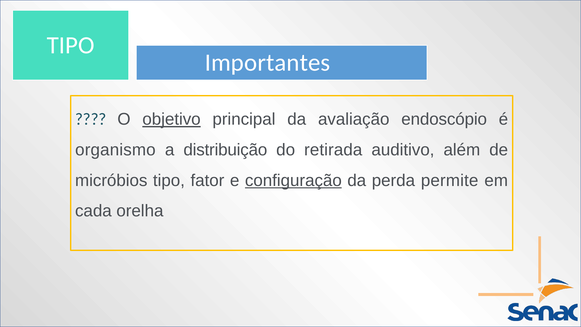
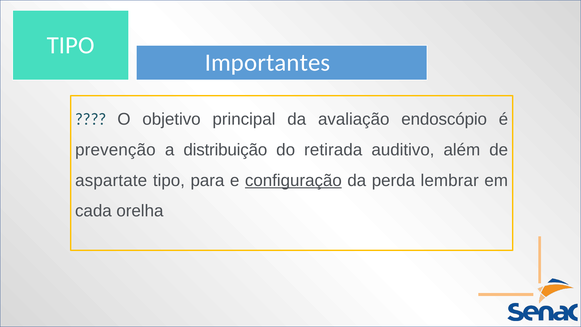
objetivo underline: present -> none
organismo: organismo -> prevenção
micróbios: micróbios -> aspartate
fator: fator -> para
permite: permite -> lembrar
